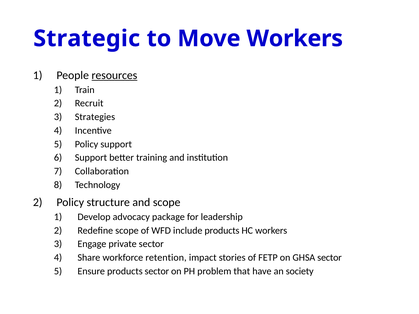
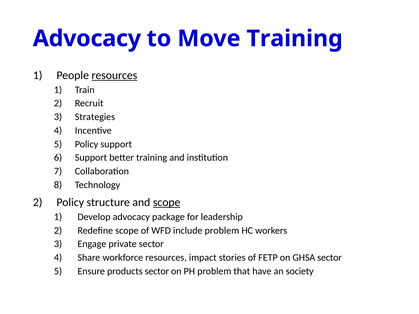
Strategic at (87, 39): Strategic -> Advocacy
Move Workers: Workers -> Training
scope at (167, 202) underline: none -> present
include products: products -> problem
workforce retention: retention -> resources
